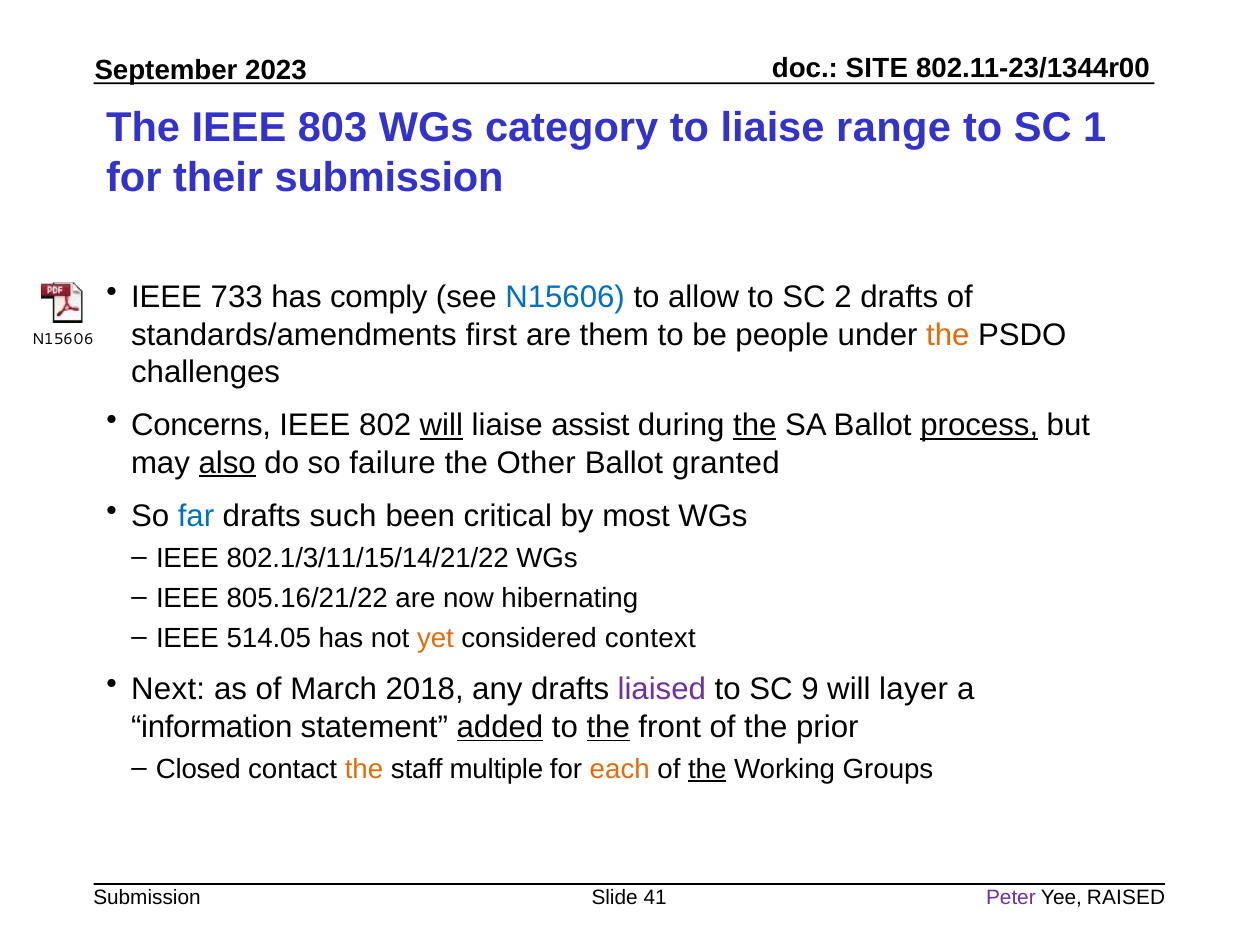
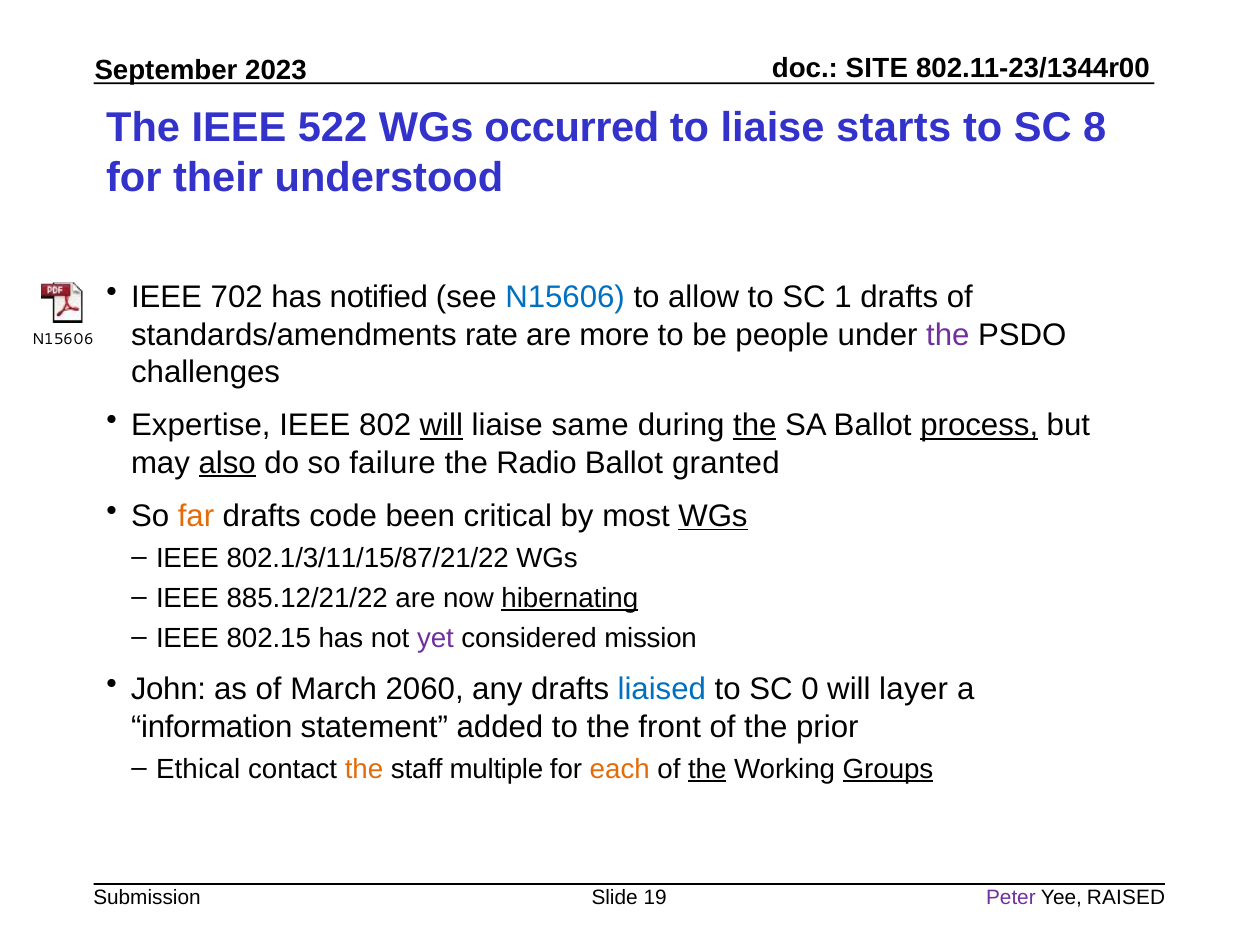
803: 803 -> 522
category: category -> occurred
range: range -> starts
1: 1 -> 8
their submission: submission -> understood
733: 733 -> 702
comply: comply -> notified
2: 2 -> 1
first: first -> rate
them: them -> more
the at (948, 335) colour: orange -> purple
Concerns: Concerns -> Expertise
assist: assist -> same
Other: Other -> Radio
far colour: blue -> orange
such: such -> code
WGs at (713, 516) underline: none -> present
802.1/3/11/15/14/21/22: 802.1/3/11/15/14/21/22 -> 802.1/3/11/15/87/21/22
805.16/21/22: 805.16/21/22 -> 885.12/21/22
hibernating underline: none -> present
514.05: 514.05 -> 802.15
yet colour: orange -> purple
context: context -> mission
Next: Next -> John
2018: 2018 -> 2060
liaised colour: purple -> blue
9: 9 -> 0
added underline: present -> none
the at (608, 727) underline: present -> none
Closed: Closed -> Ethical
Groups underline: none -> present
41: 41 -> 19
